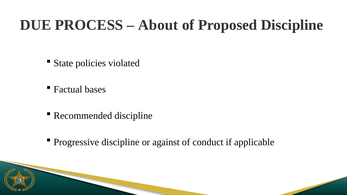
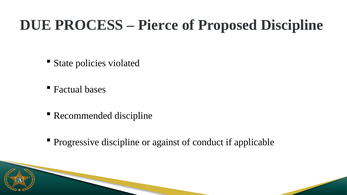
About: About -> Pierce
